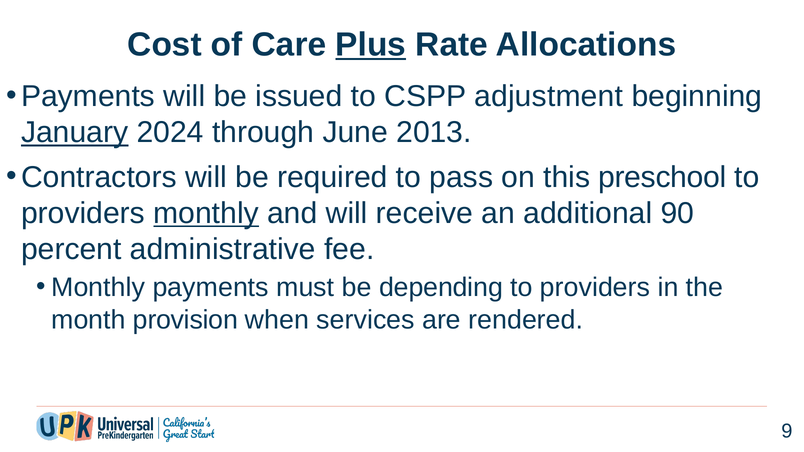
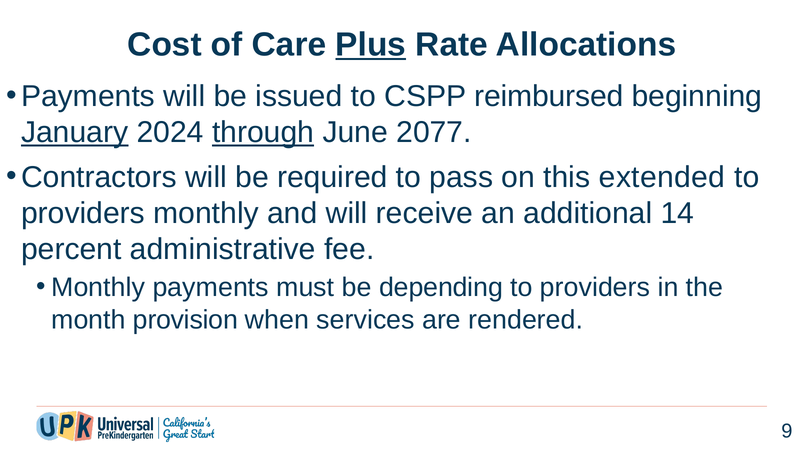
adjustment: adjustment -> reimbursed
through underline: none -> present
2013: 2013 -> 2077
preschool: preschool -> extended
monthly at (206, 213) underline: present -> none
90: 90 -> 14
